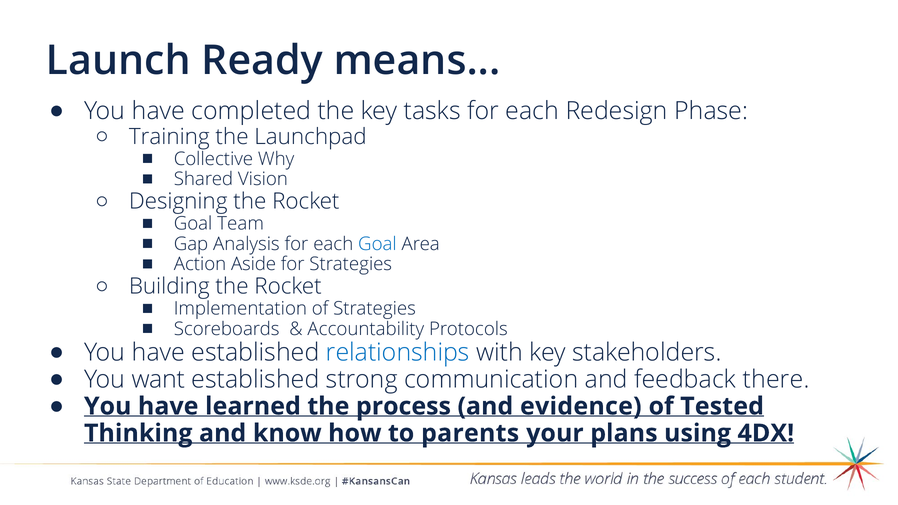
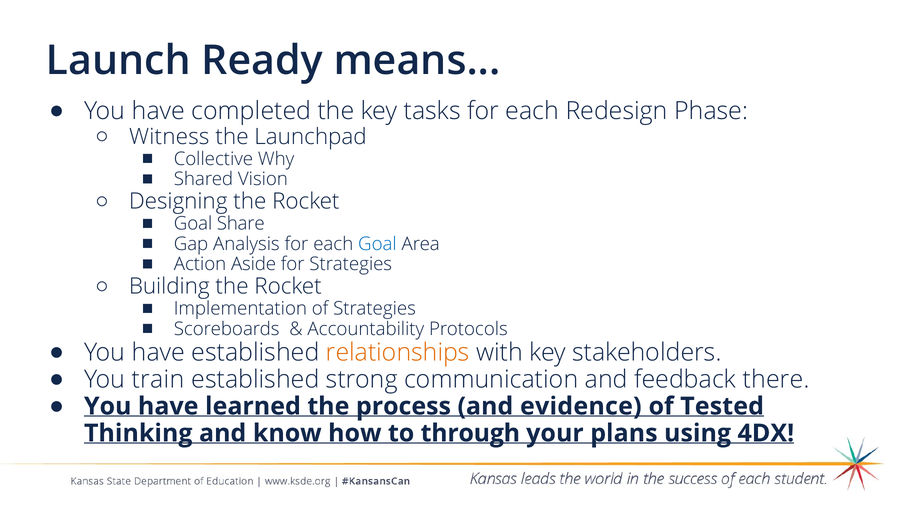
Training: Training -> Witness
Team: Team -> Share
relationships colour: blue -> orange
want: want -> train
parents: parents -> through
